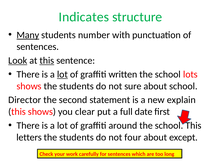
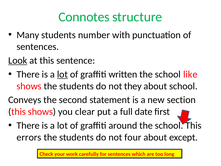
Indicates: Indicates -> Connotes
Many underline: present -> none
this at (47, 60) underline: present -> none
lots: lots -> like
sure: sure -> they
Director: Director -> Conveys
explain: explain -> section
letters: letters -> errors
